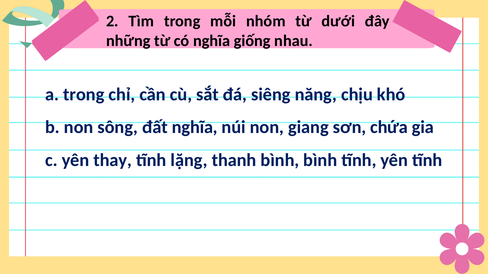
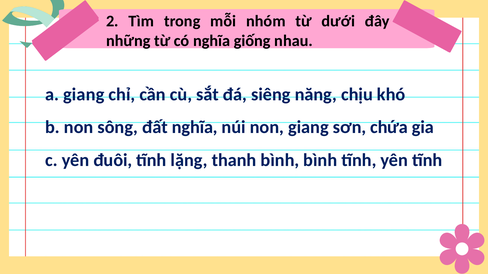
a trong: trong -> giang
thay: thay -> đuôi
